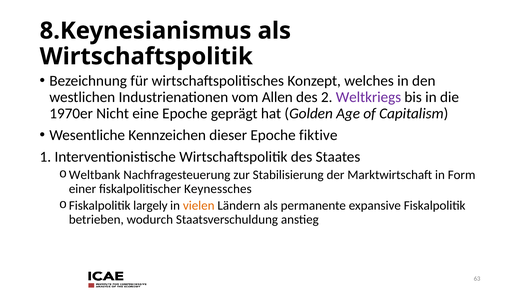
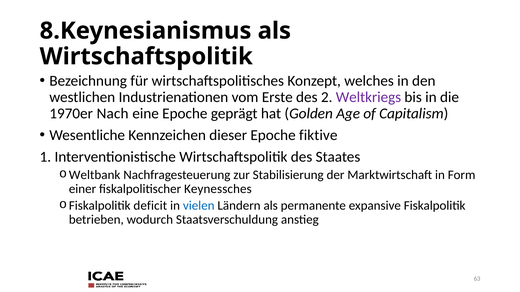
Allen: Allen -> Erste
Nicht: Nicht -> Nach
largely: largely -> deficit
vielen colour: orange -> blue
